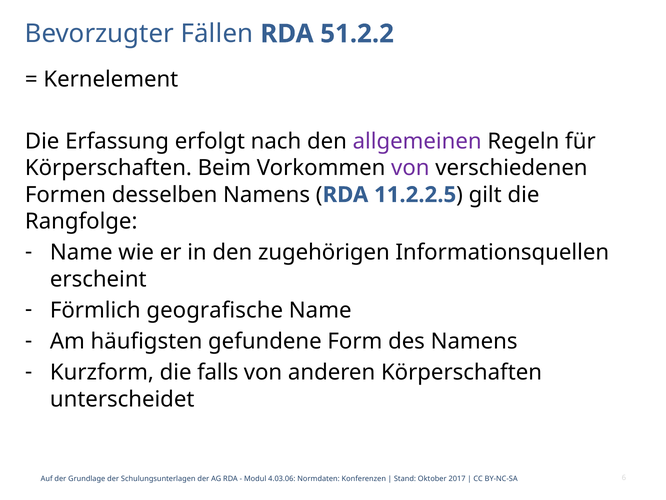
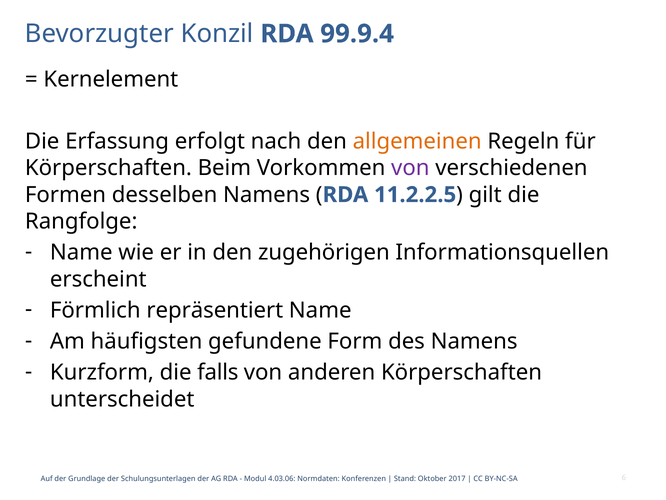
Fällen: Fällen -> Konzil
51.2.2: 51.2.2 -> 99.9.4
allgemeinen colour: purple -> orange
geografische: geografische -> repräsentiert
